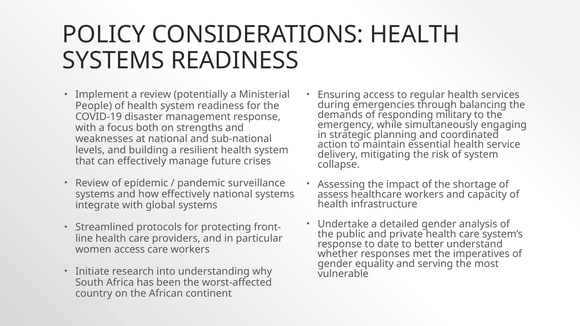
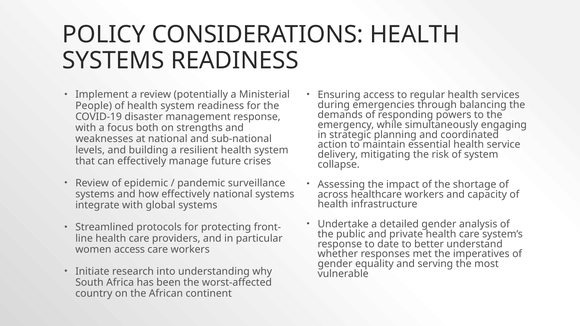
military: military -> powers
assess: assess -> across
